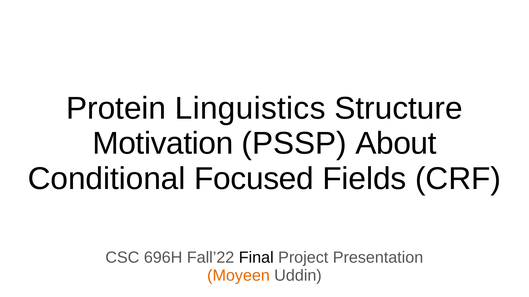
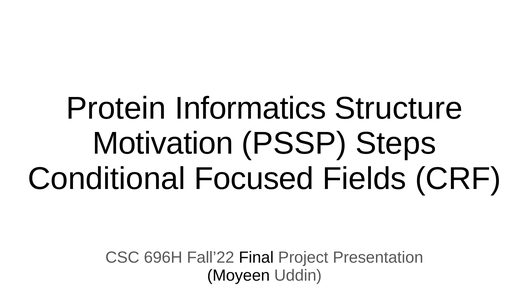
Linguistics: Linguistics -> Informatics
About: About -> Steps
Moyeen colour: orange -> black
